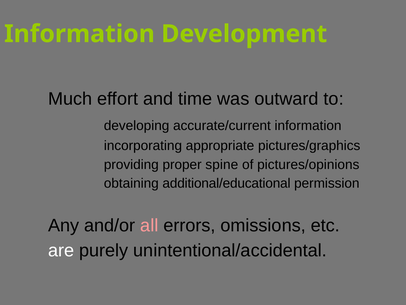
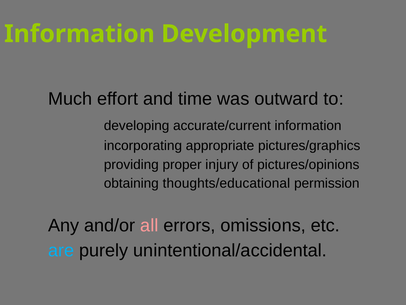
spine: spine -> injury
additional/educational: additional/educational -> thoughts/educational
are colour: white -> light blue
